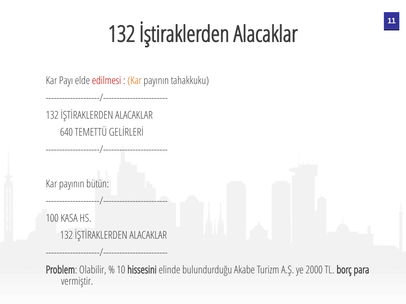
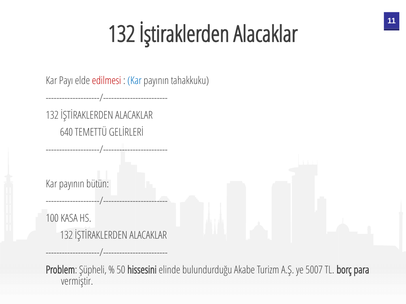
Kar at (134, 81) colour: orange -> blue
Olabilir: Olabilir -> Şüpheli
10: 10 -> 50
2000: 2000 -> 5007
